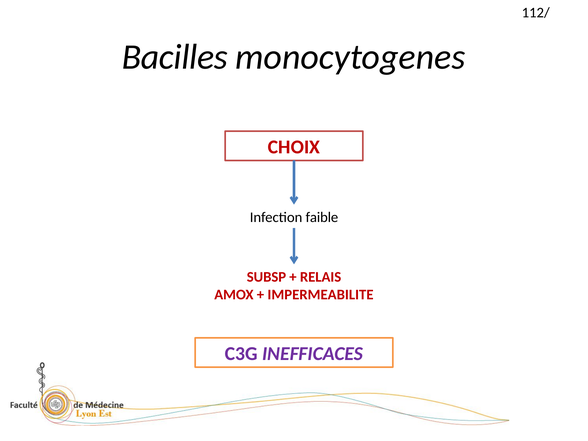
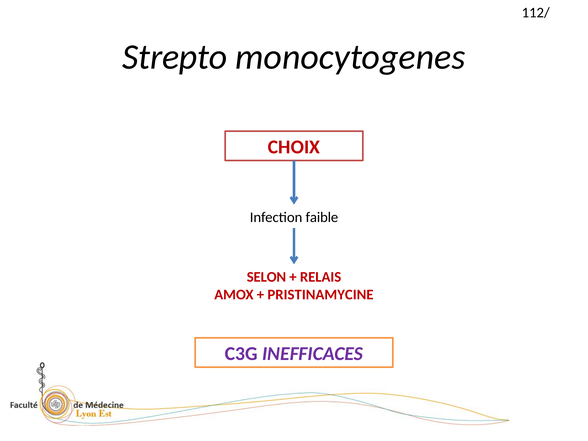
Bacilles: Bacilles -> Strepto
SUBSP: SUBSP -> SELON
IMPERMEABILITE: IMPERMEABILITE -> PRISTINAMYCINE
